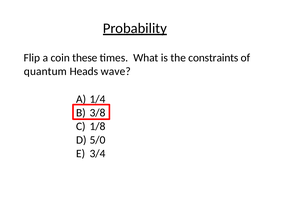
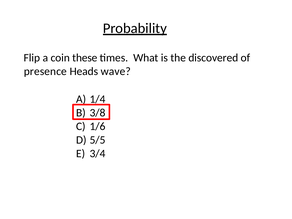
constraints: constraints -> discovered
quantum: quantum -> presence
1/8: 1/8 -> 1/6
5/0: 5/0 -> 5/5
